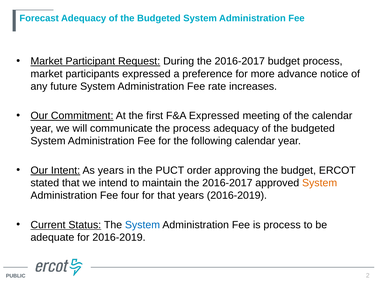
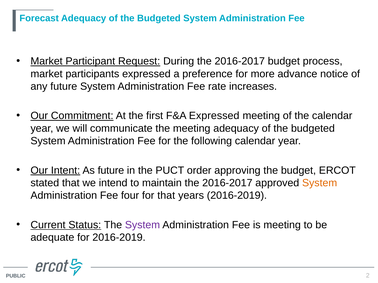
the process: process -> meeting
As years: years -> future
System at (143, 225) colour: blue -> purple
is process: process -> meeting
